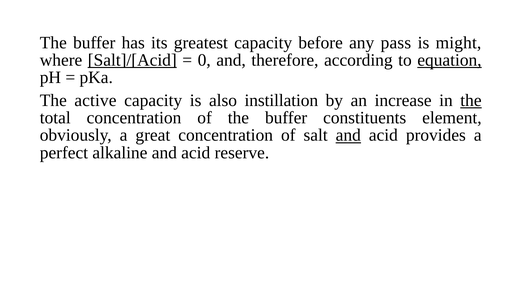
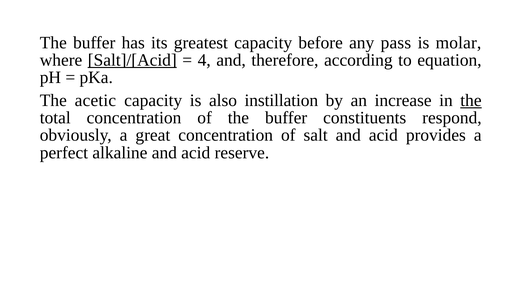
might: might -> molar
0: 0 -> 4
equation underline: present -> none
active: active -> acetic
element: element -> respond
and at (348, 135) underline: present -> none
